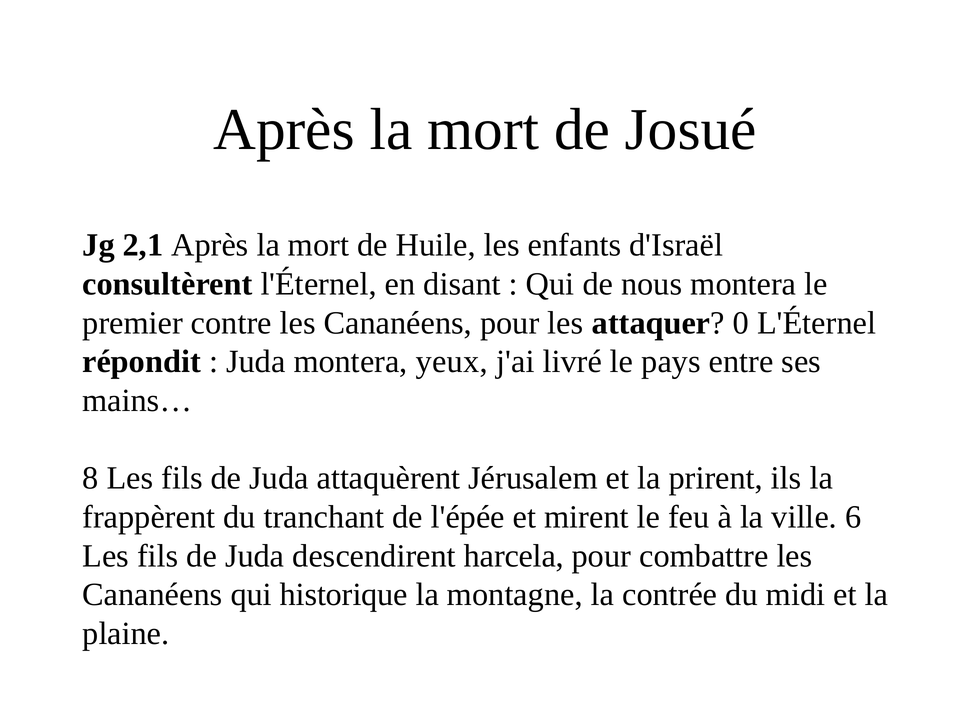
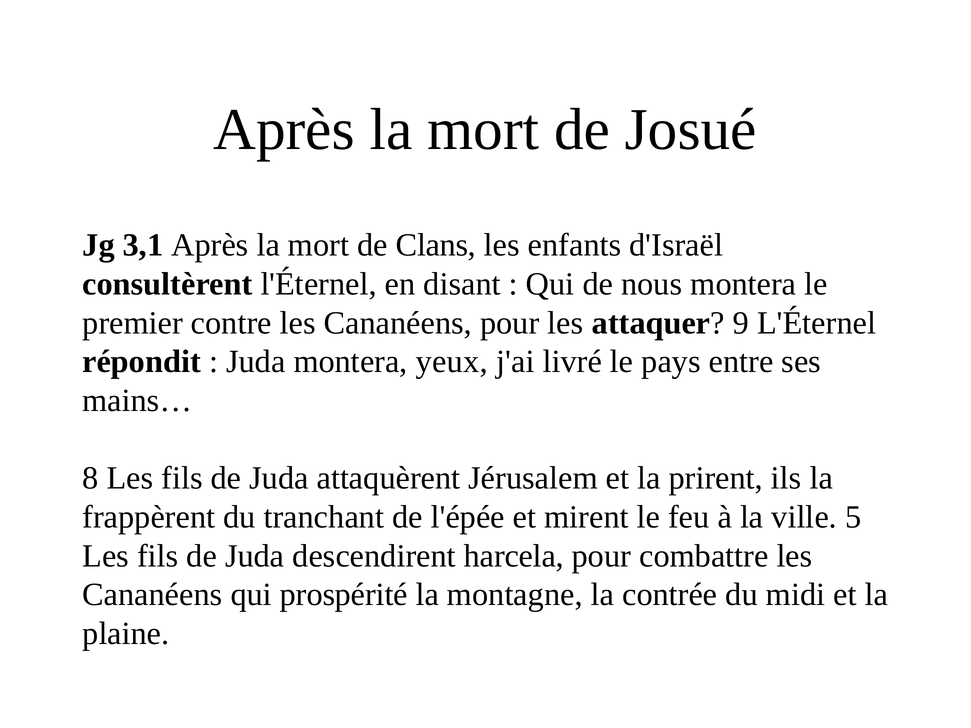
2,1: 2,1 -> 3,1
Huile: Huile -> Clans
0: 0 -> 9
6: 6 -> 5
historique: historique -> prospérité
